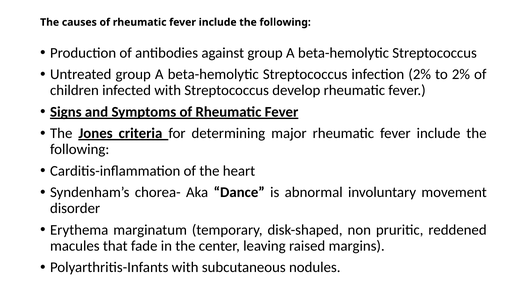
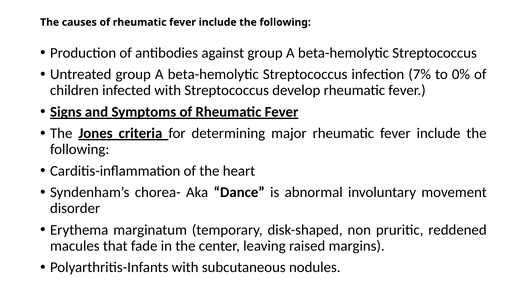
infection 2%: 2% -> 7%
to 2%: 2% -> 0%
